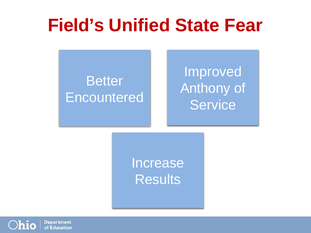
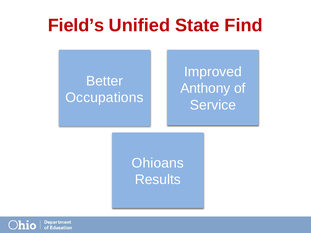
Fear: Fear -> Find
Encountered: Encountered -> Occupations
Increase: Increase -> Ohioans
